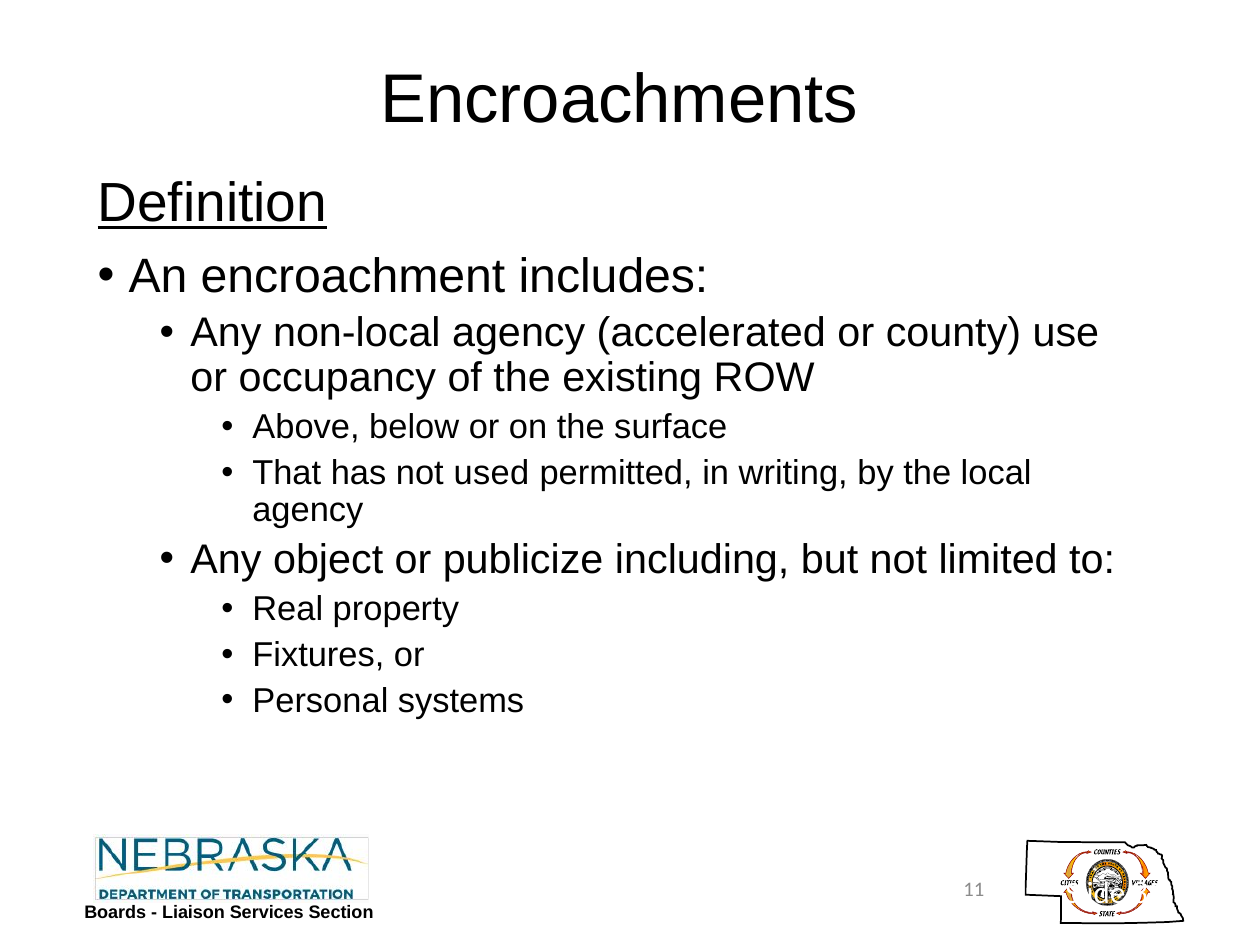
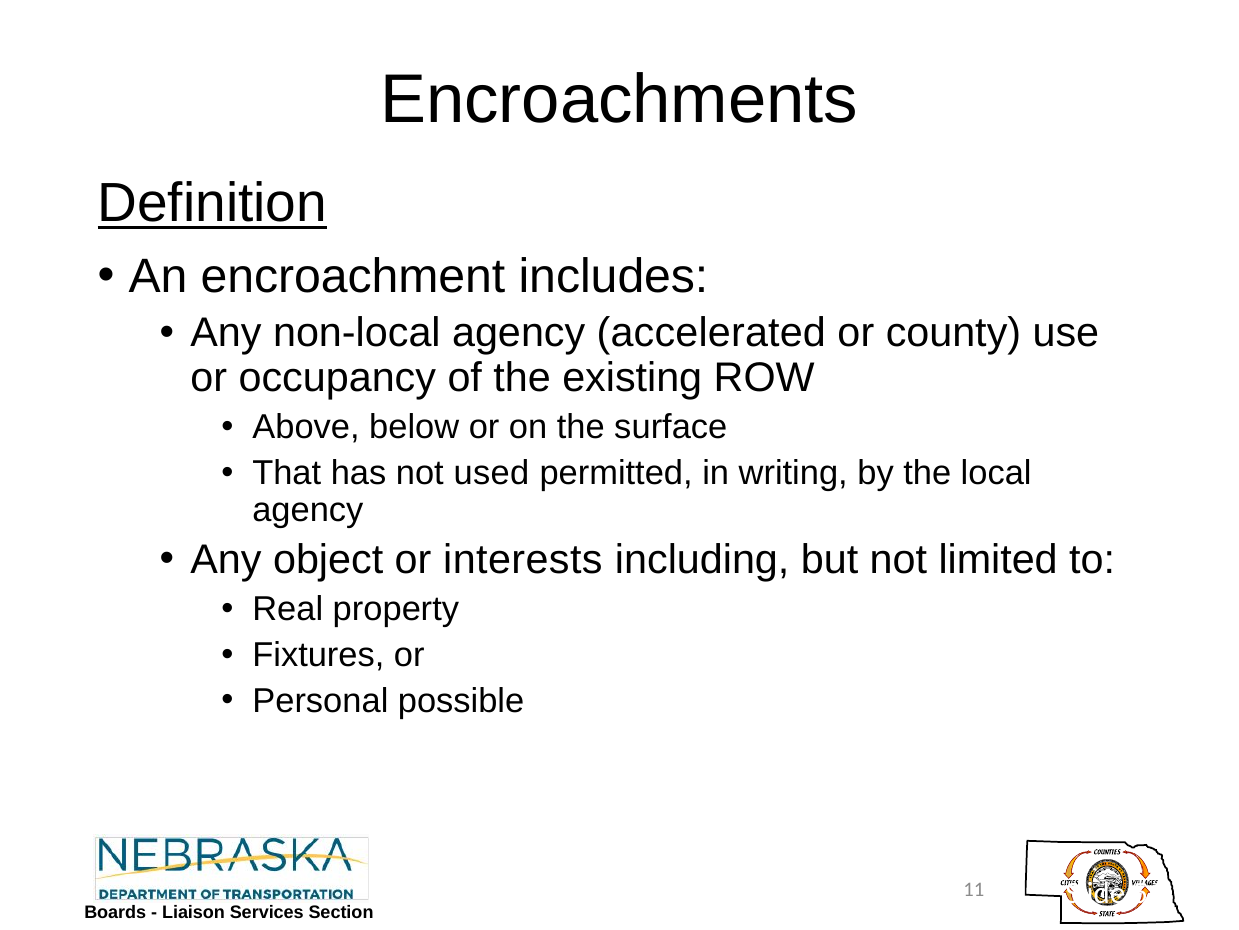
publicize: publicize -> interests
systems: systems -> possible
85: 85 -> 56
